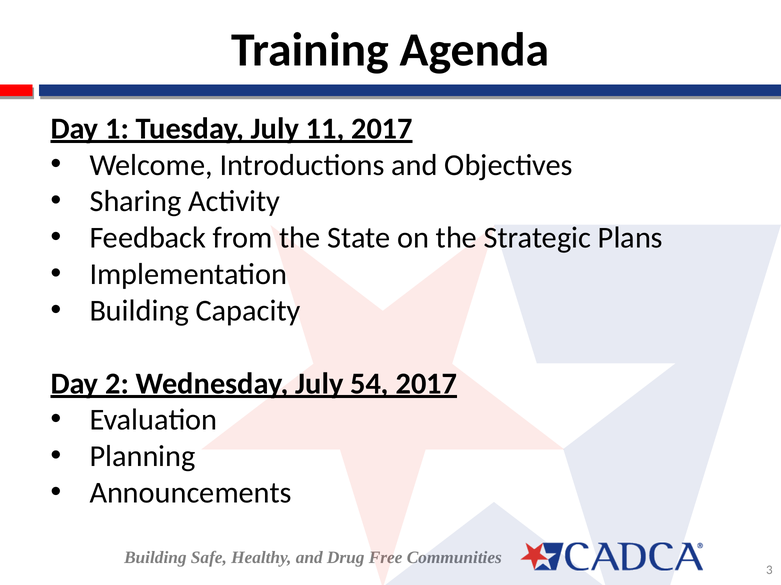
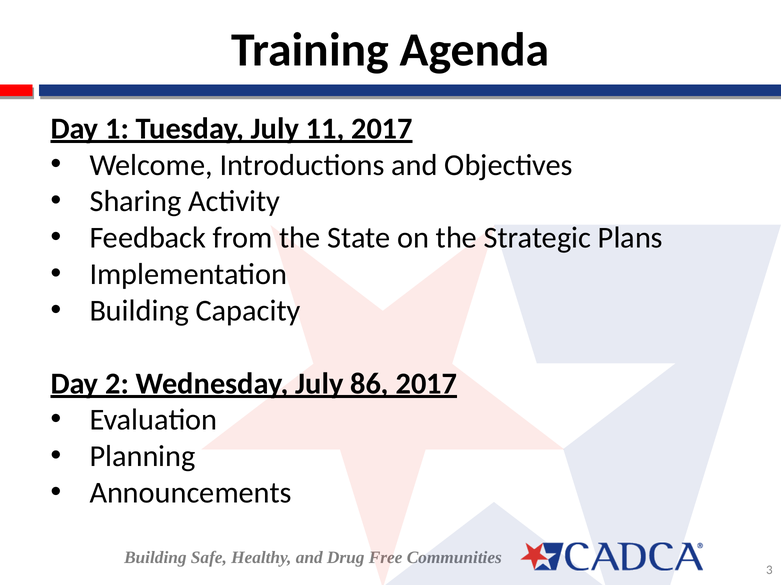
54: 54 -> 86
